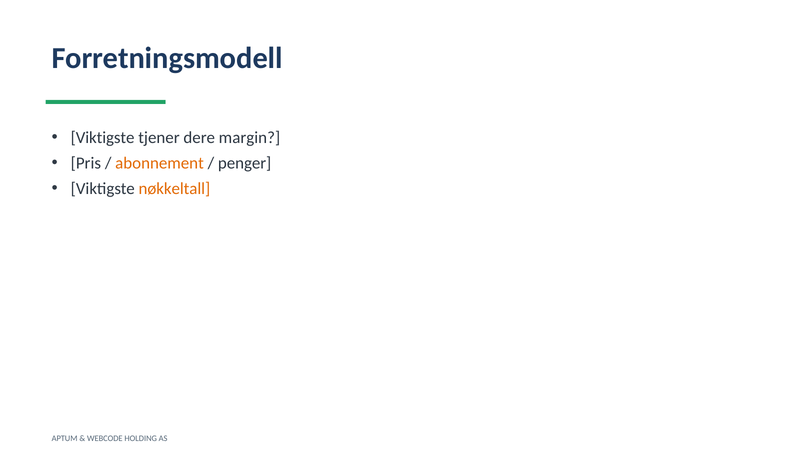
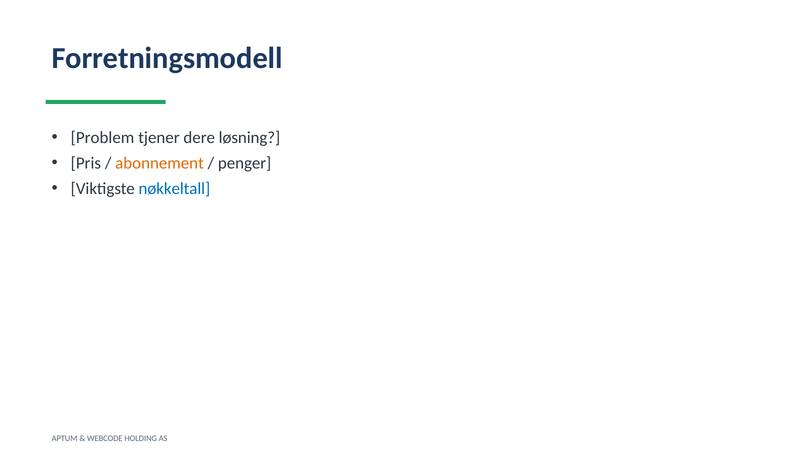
Viktigste at (103, 138): Viktigste -> Problem
margin: margin -> løsning
nøkkeltall colour: orange -> blue
